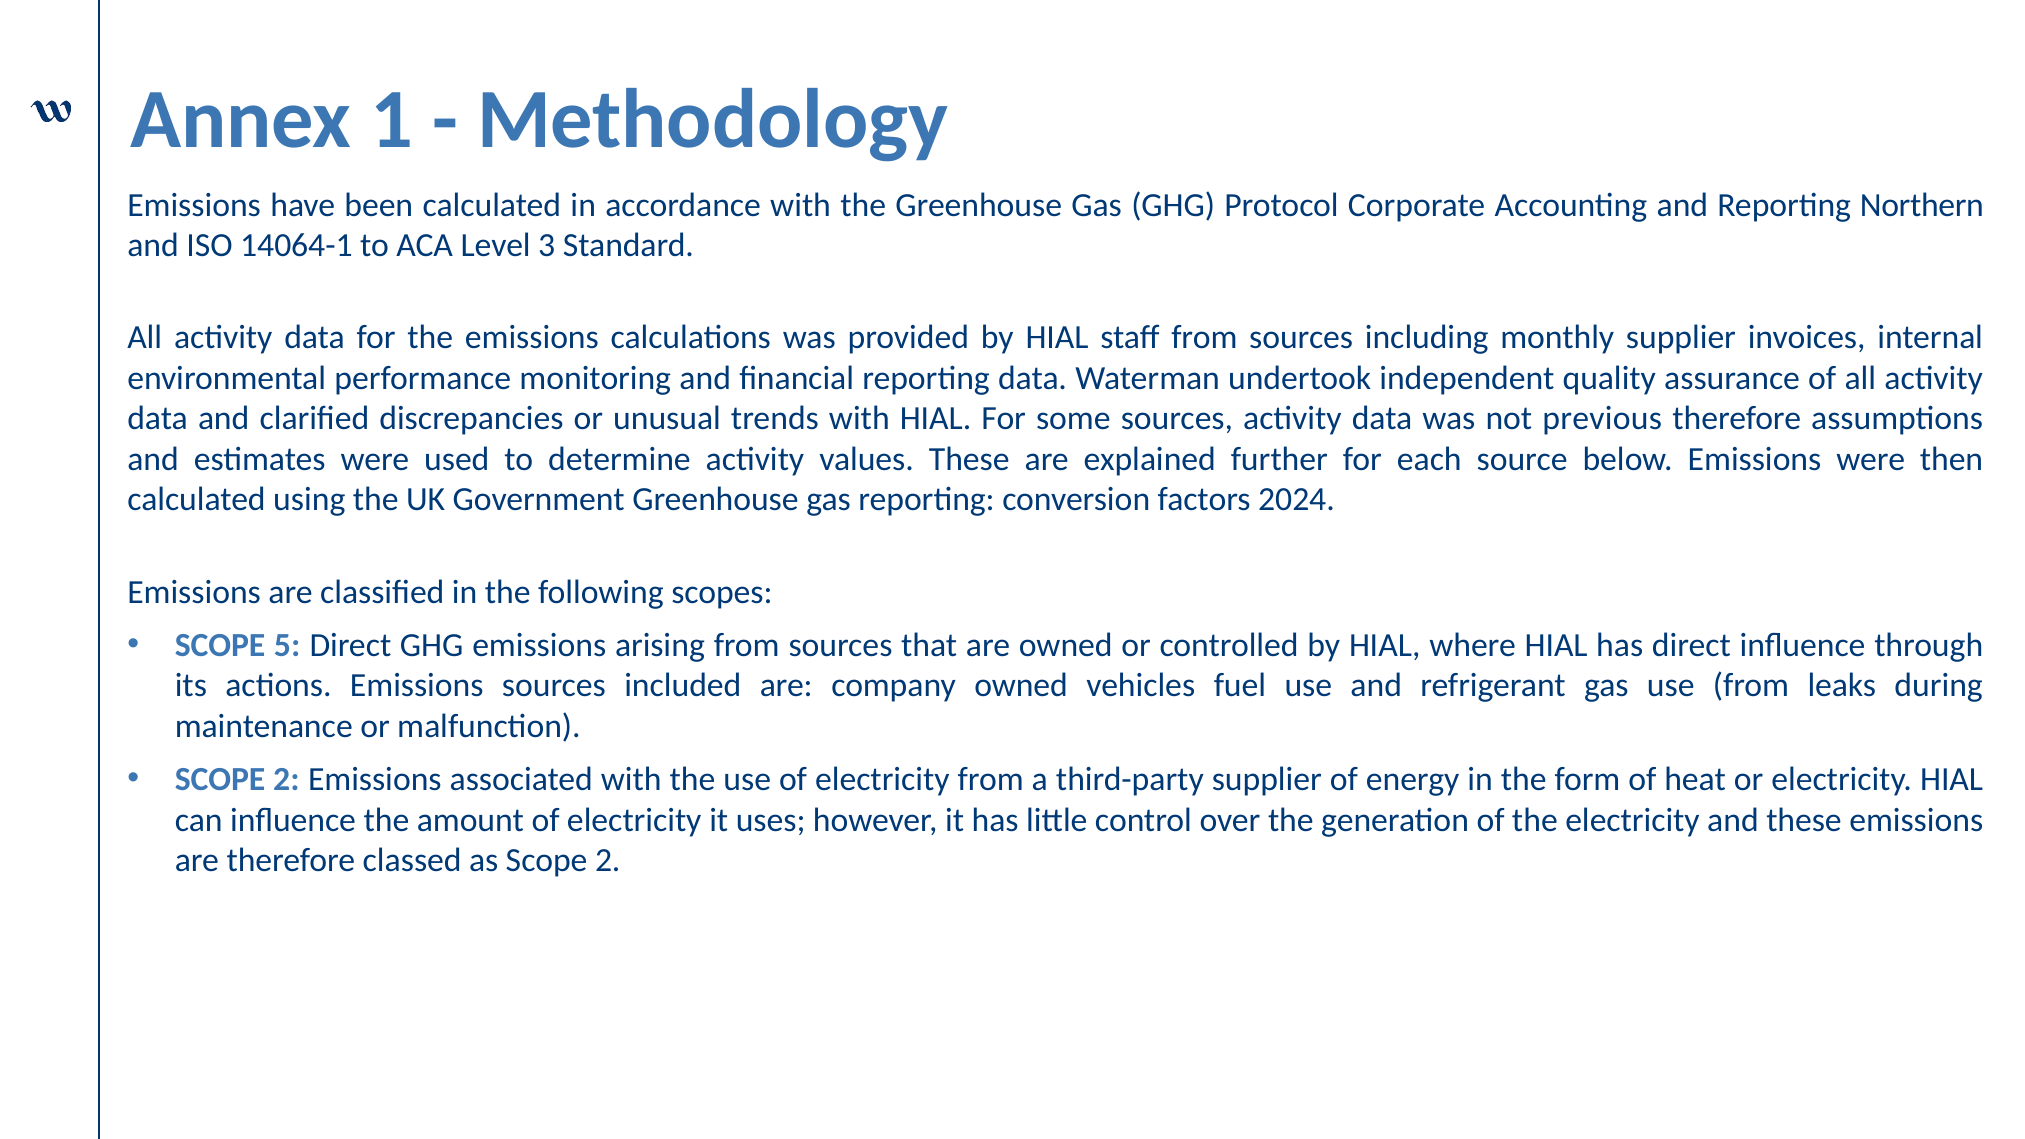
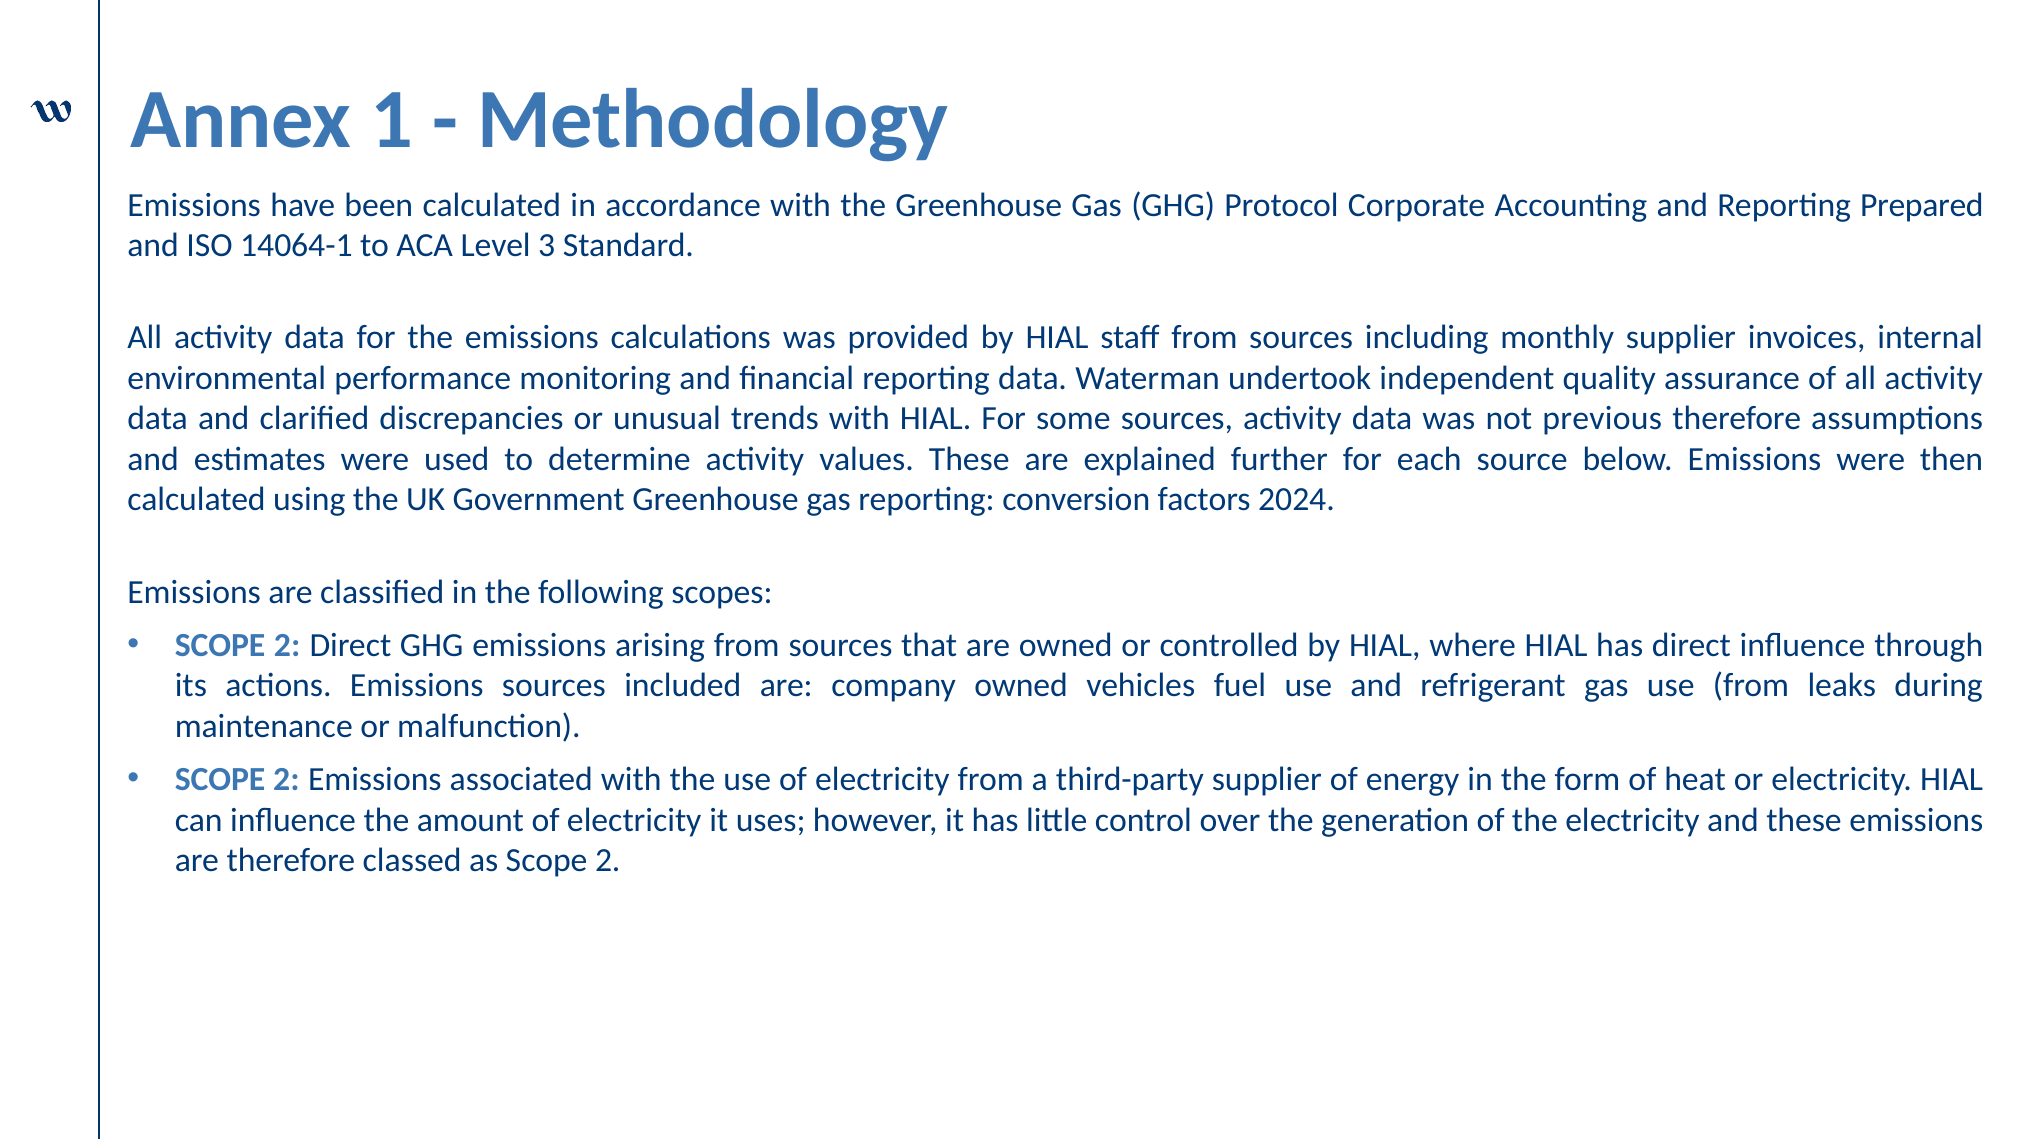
Northern: Northern -> Prepared
5 at (287, 645): 5 -> 2
